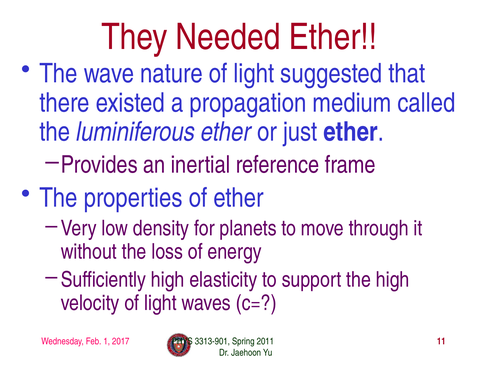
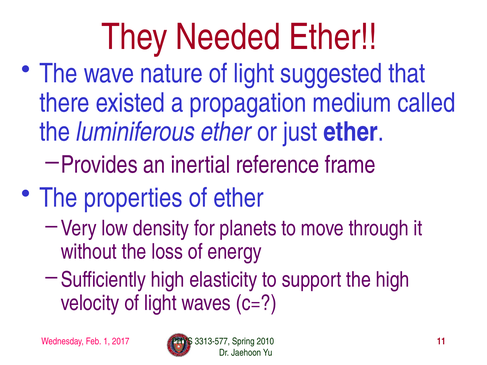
3313-901: 3313-901 -> 3313-577
2011: 2011 -> 2010
